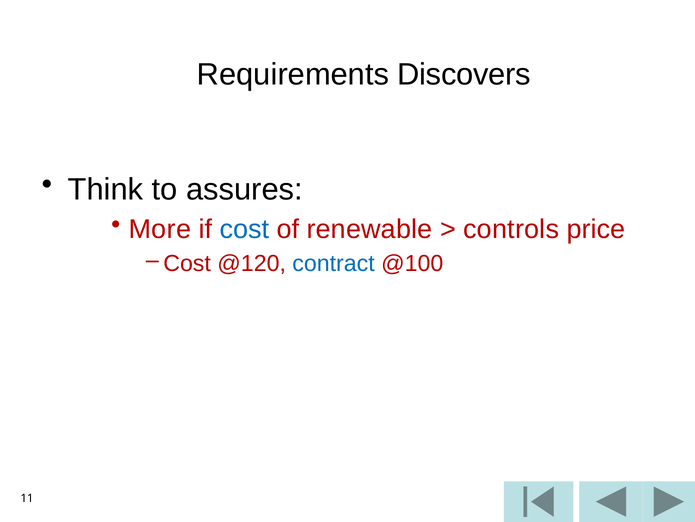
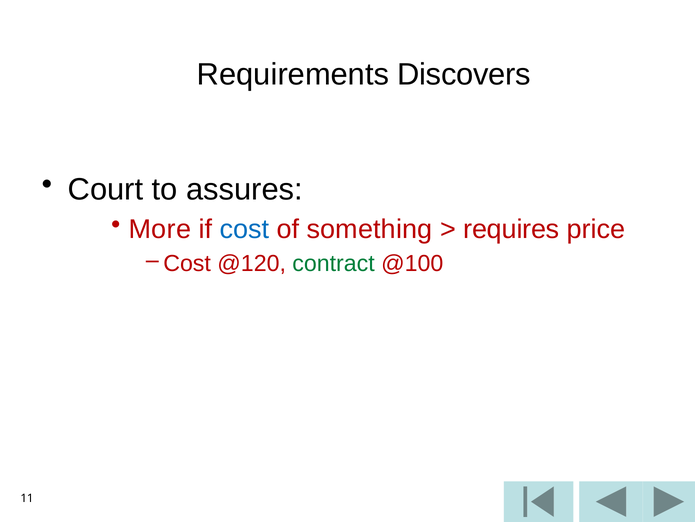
Think: Think -> Court
renewable: renewable -> something
controls: controls -> requires
contract colour: blue -> green
